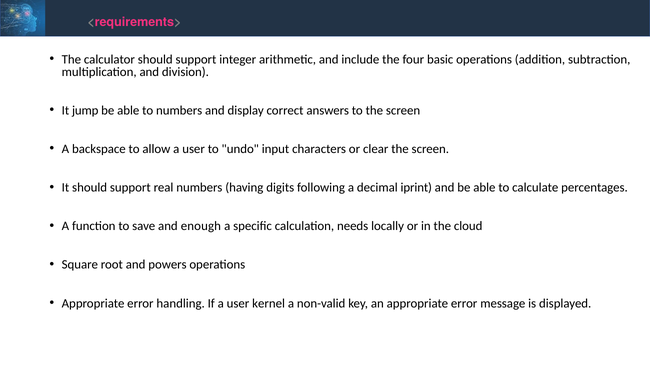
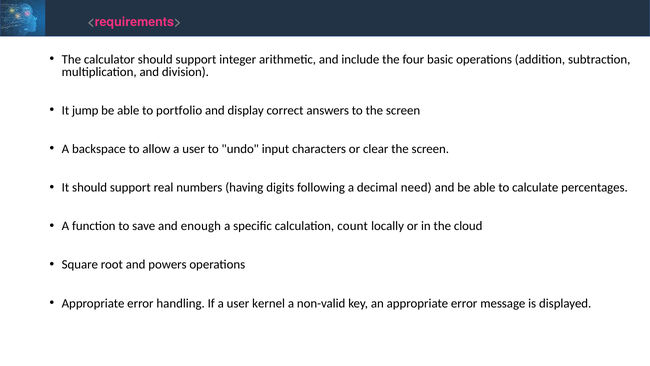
to numbers: numbers -> portfolio
iprint: iprint -> need
needs: needs -> count
